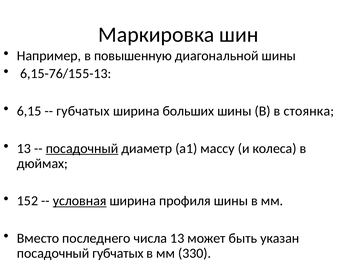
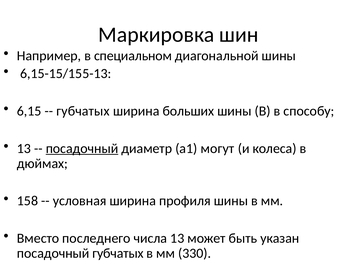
повышенную: повышенную -> специальном
6,15-76/155-13: 6,15-76/155-13 -> 6,15-15/155-13
стоянка: стоянка -> способу
массу: массу -> могут
152: 152 -> 158
условная underline: present -> none
